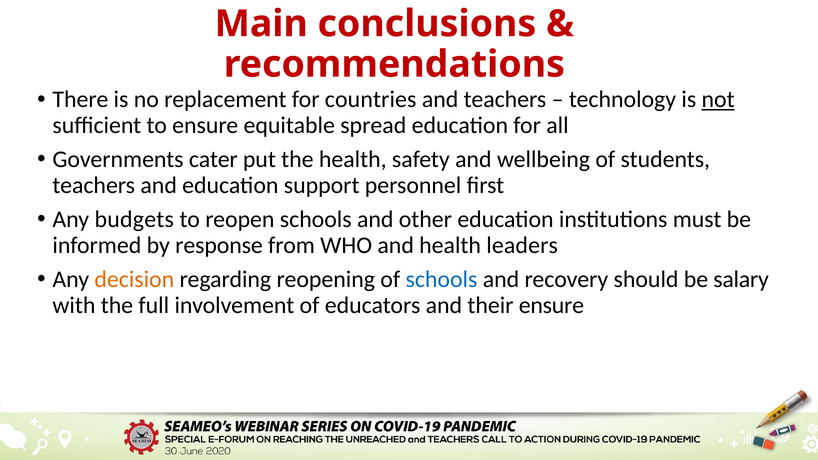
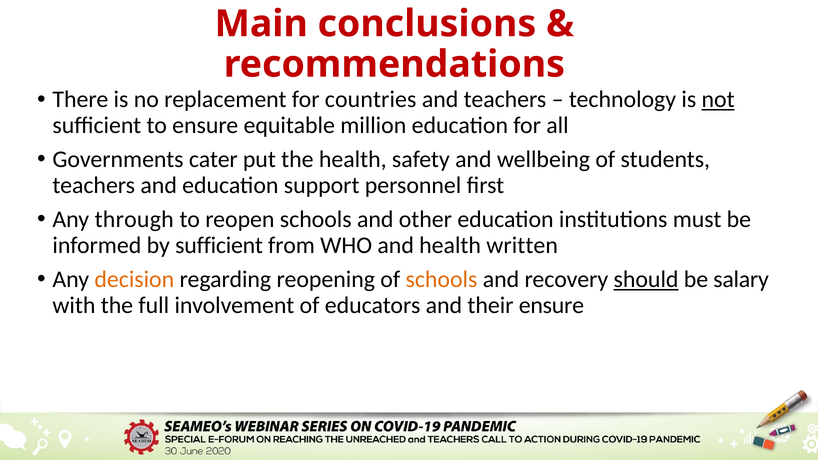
spread: spread -> million
budgets: budgets -> through
by response: response -> sufficient
leaders: leaders -> written
schools at (441, 280) colour: blue -> orange
should underline: none -> present
